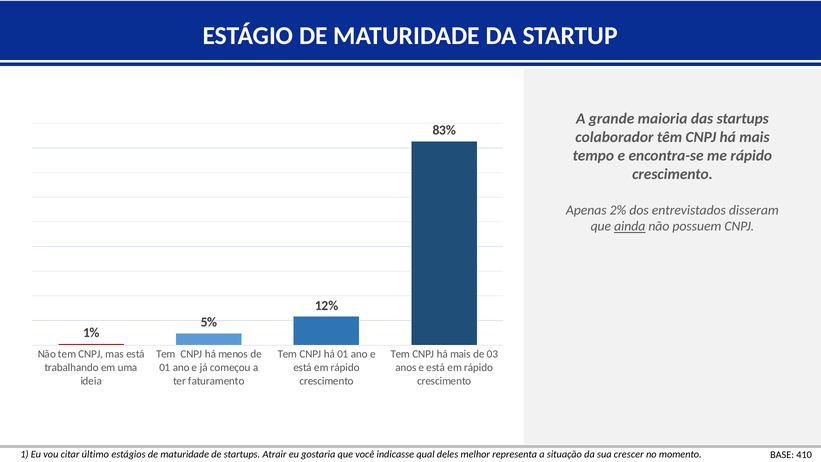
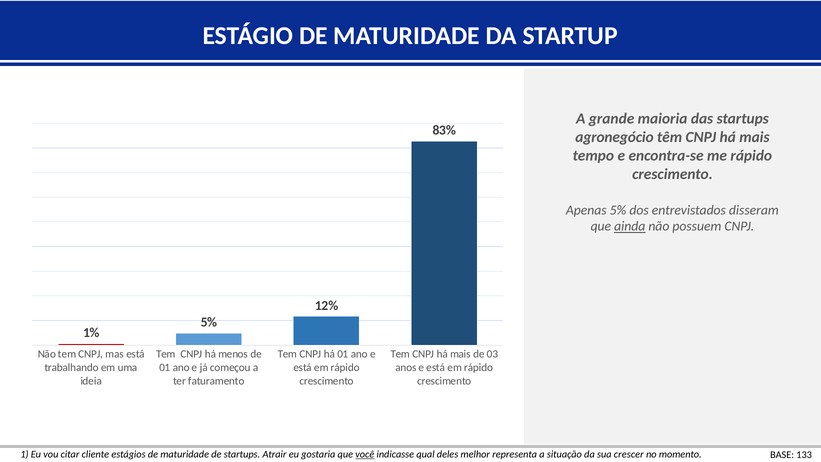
colaborador: colaborador -> agronegócio
Apenas 2%: 2% -> 5%
último: último -> cliente
você underline: none -> present
410: 410 -> 133
